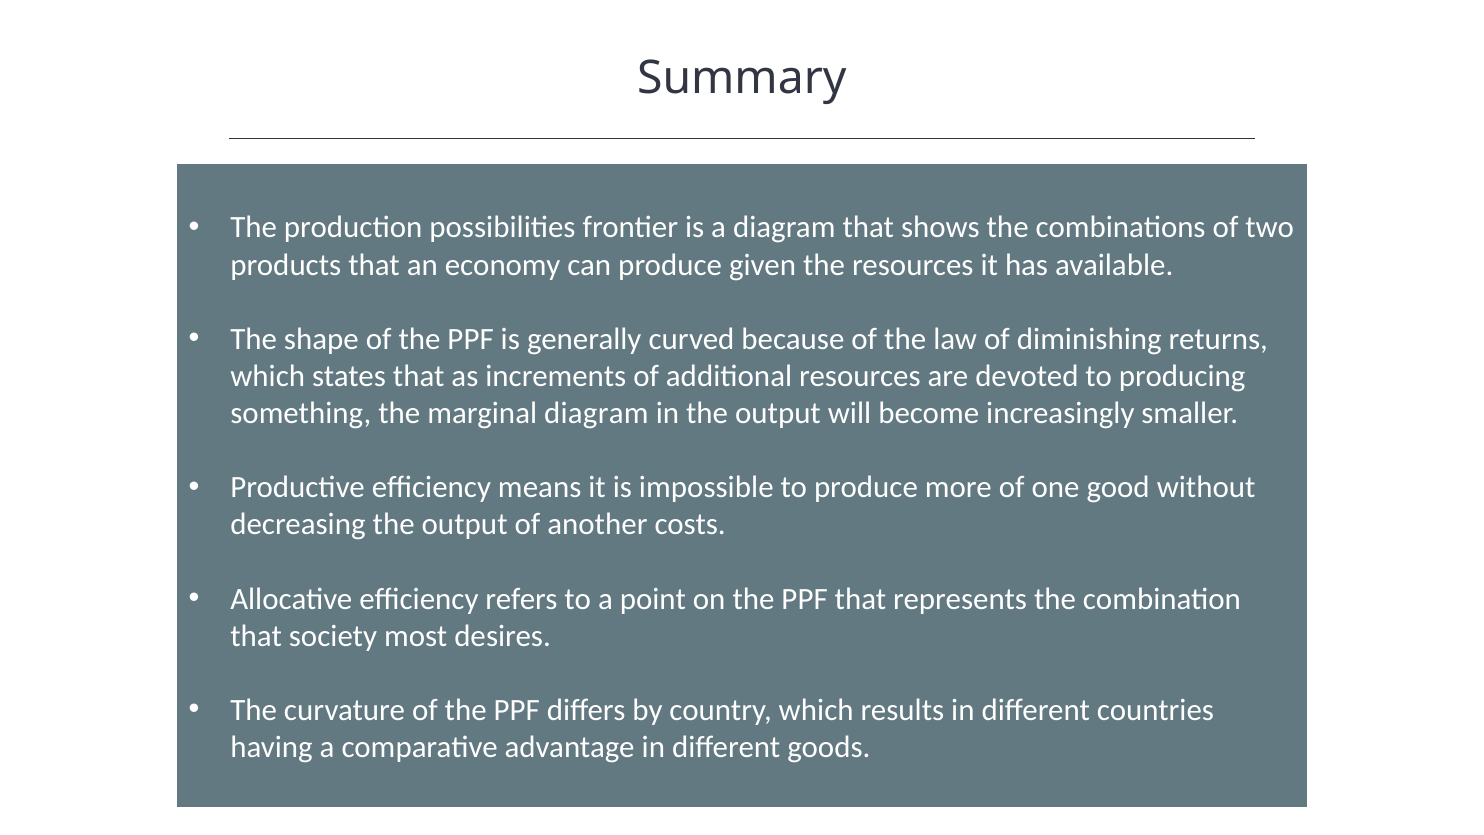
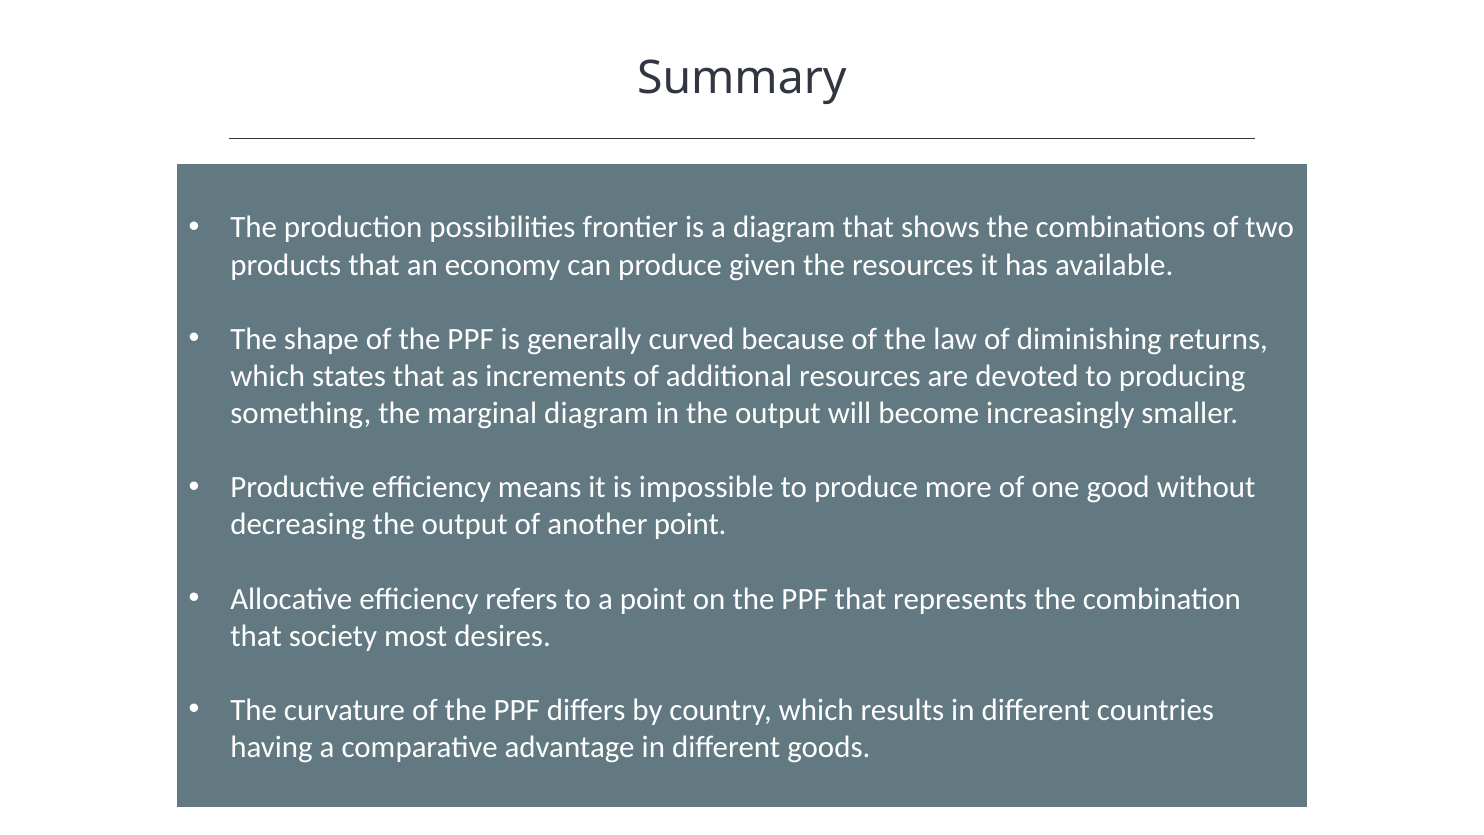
another costs: costs -> point
